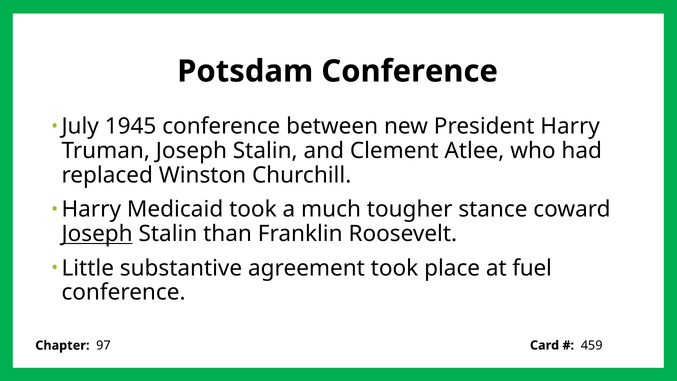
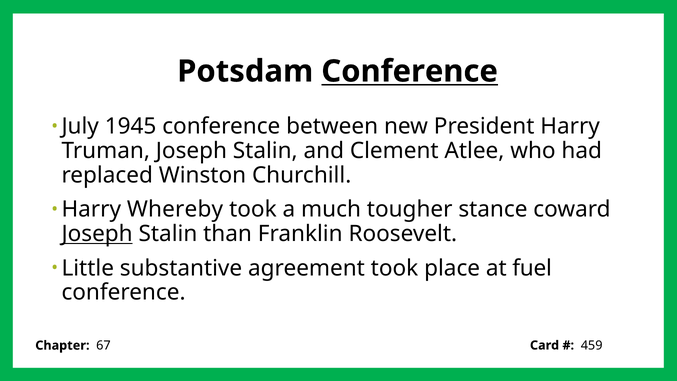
Conference at (410, 71) underline: none -> present
Medicaid: Medicaid -> Whereby
97: 97 -> 67
